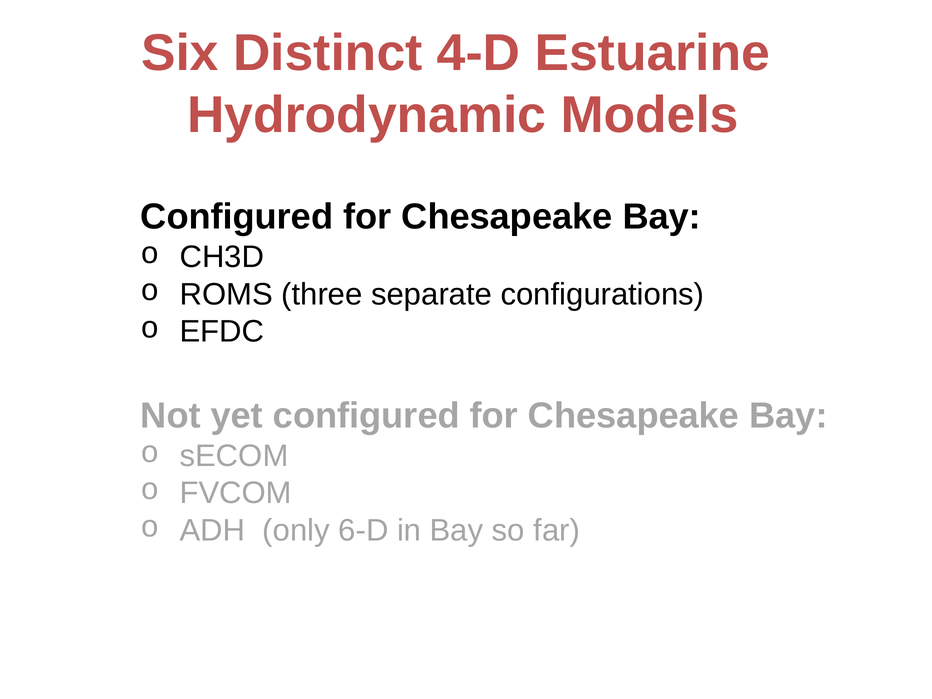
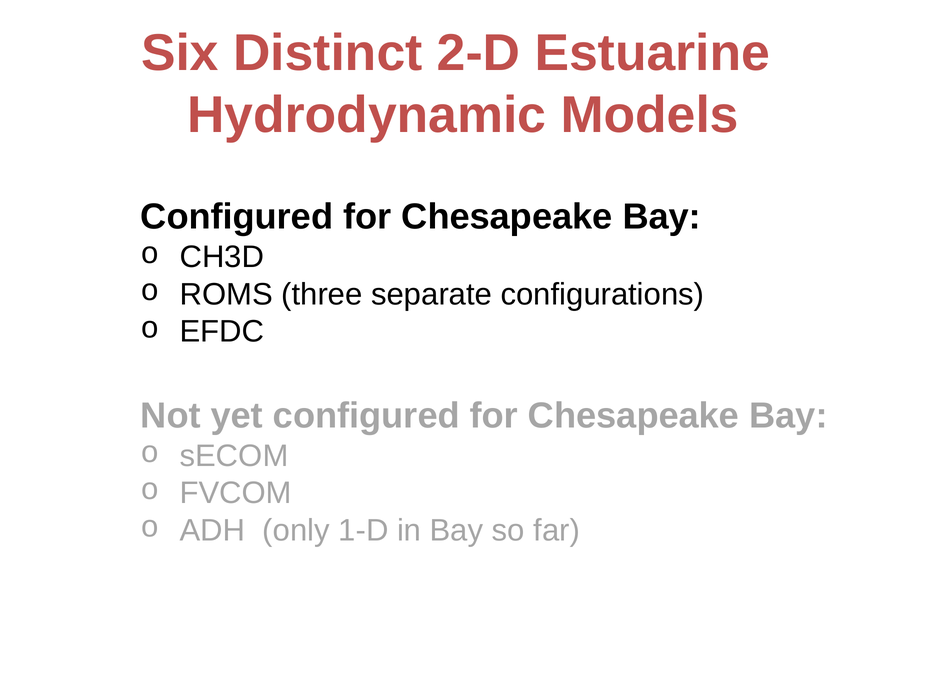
4-D: 4-D -> 2-D
6-D: 6-D -> 1-D
